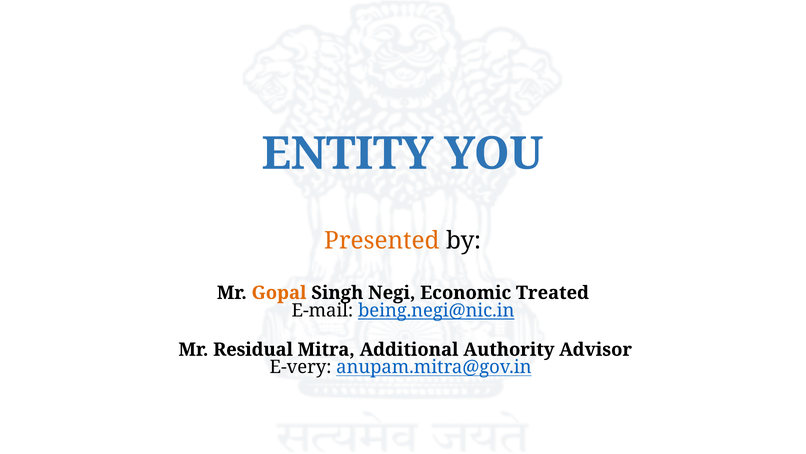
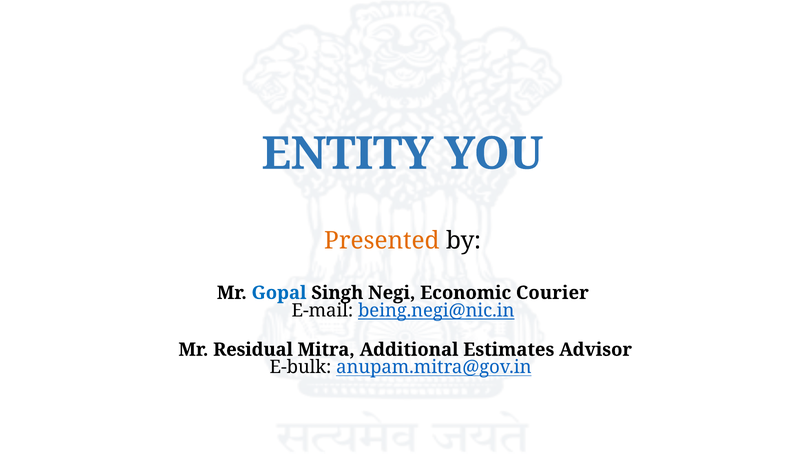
Gopal colour: orange -> blue
Treated: Treated -> Courier
Authority: Authority -> Estimates
E-very: E-very -> E-bulk
